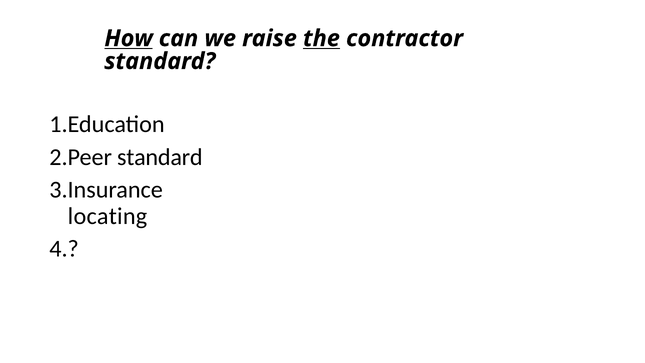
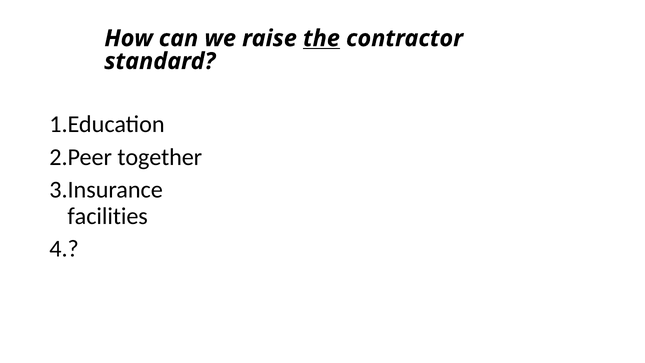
How underline: present -> none
standard at (160, 157): standard -> together
locating: locating -> facilities
